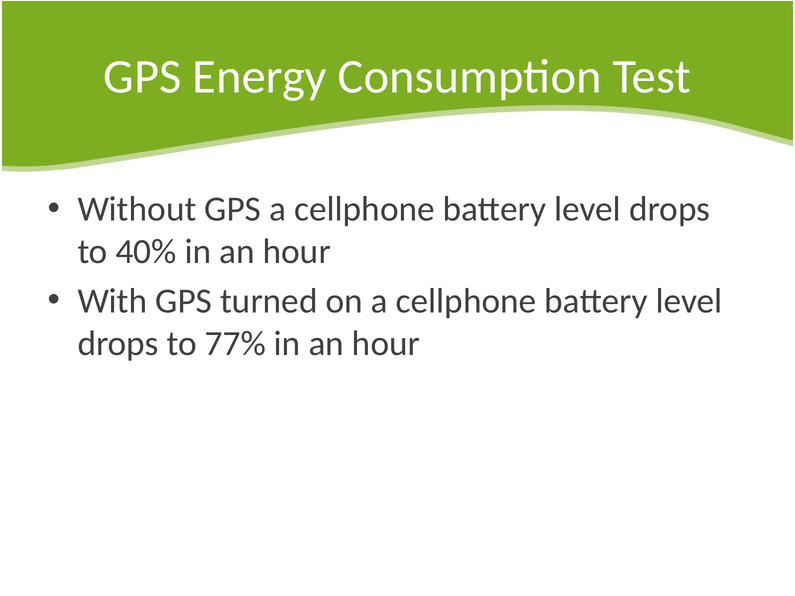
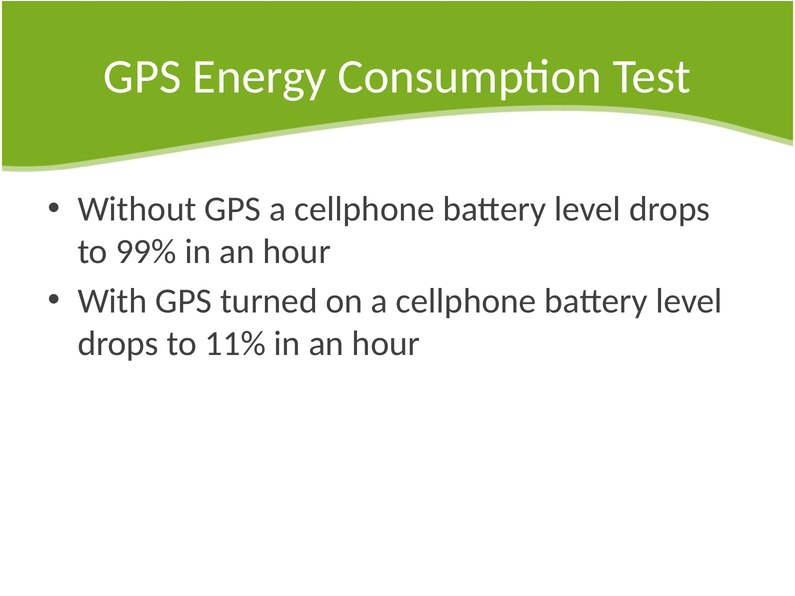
40%: 40% -> 99%
77%: 77% -> 11%
